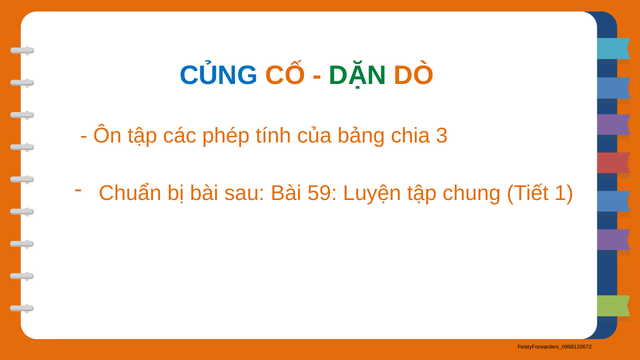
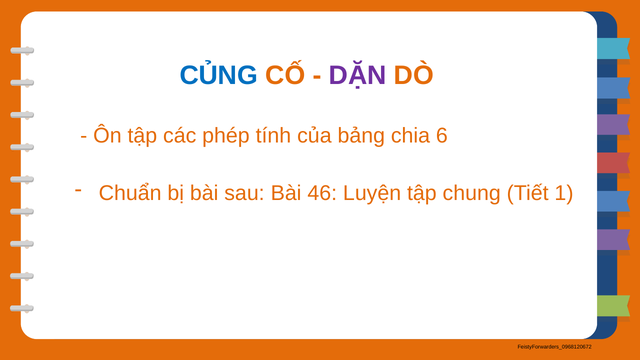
DẶN colour: green -> purple
3: 3 -> 6
59: 59 -> 46
